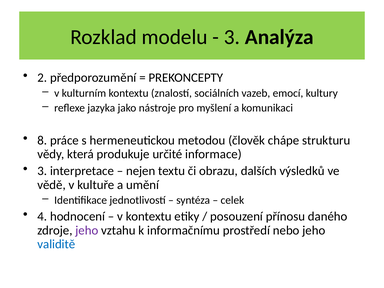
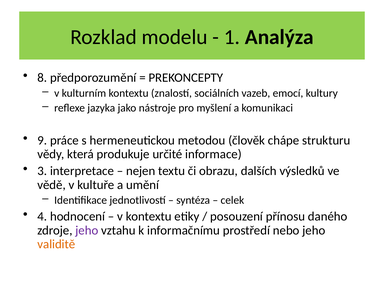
3 at (232, 37): 3 -> 1
2: 2 -> 8
8: 8 -> 9
validitě colour: blue -> orange
